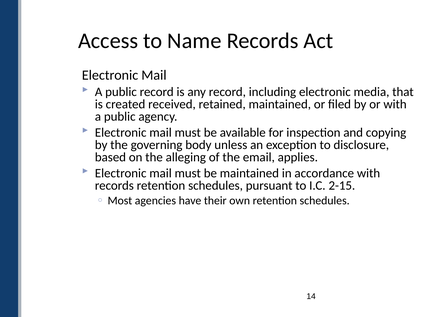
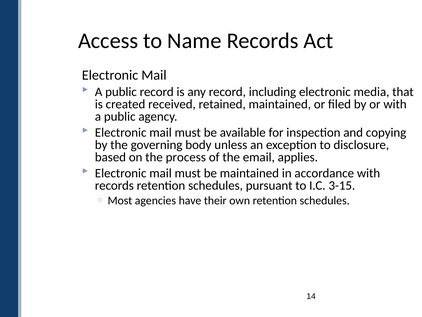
alleging: alleging -> process
2-15: 2-15 -> 3-15
